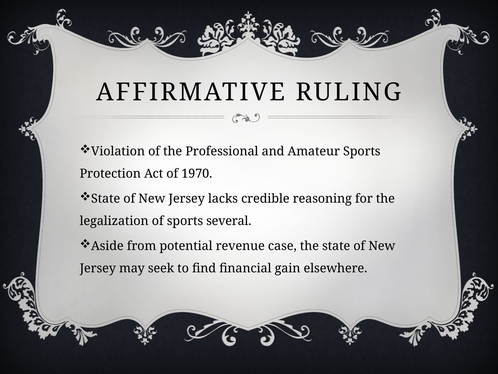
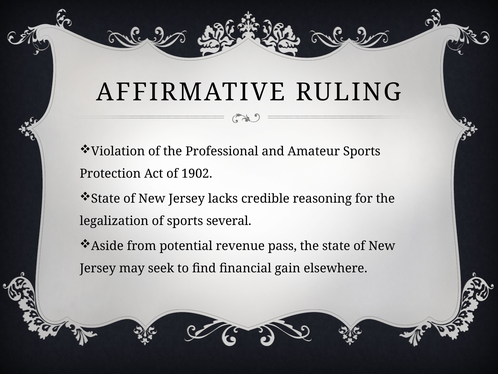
1970: 1970 -> 1902
case: case -> pass
